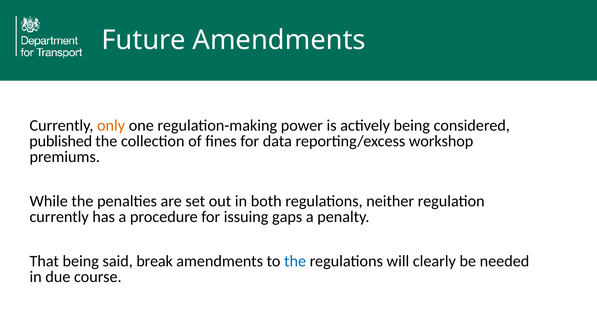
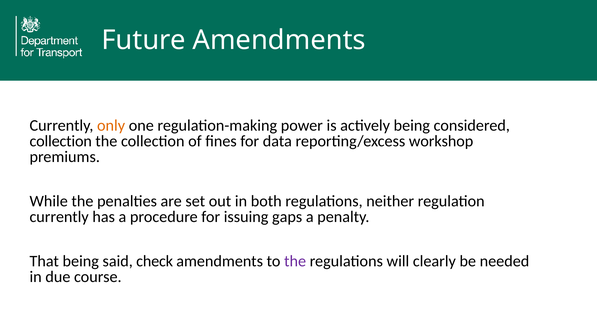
published at (61, 141): published -> collection
break: break -> check
the at (295, 261) colour: blue -> purple
